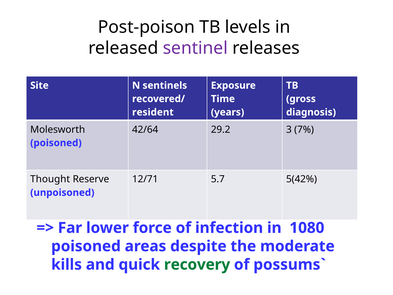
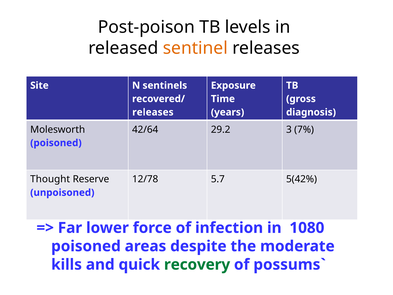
sentinel colour: purple -> orange
resident at (153, 112): resident -> releases
12/71: 12/71 -> 12/78
